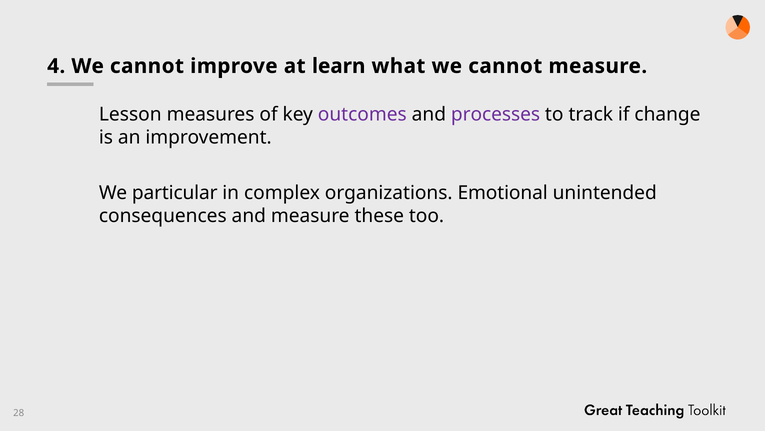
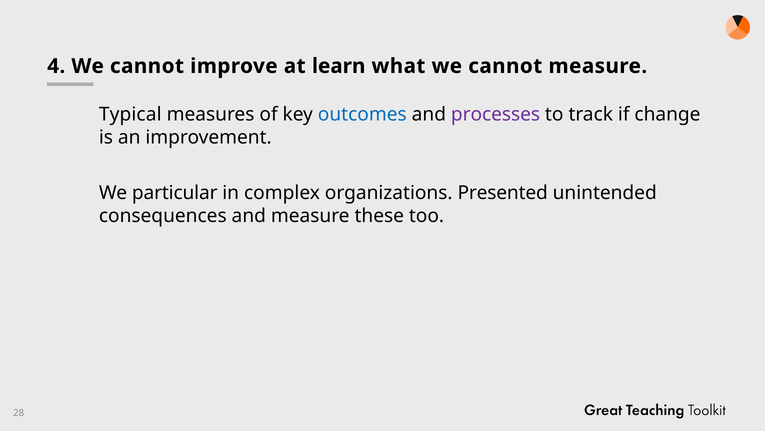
Lesson: Lesson -> Typical
outcomes colour: purple -> blue
Emotional: Emotional -> Presented
